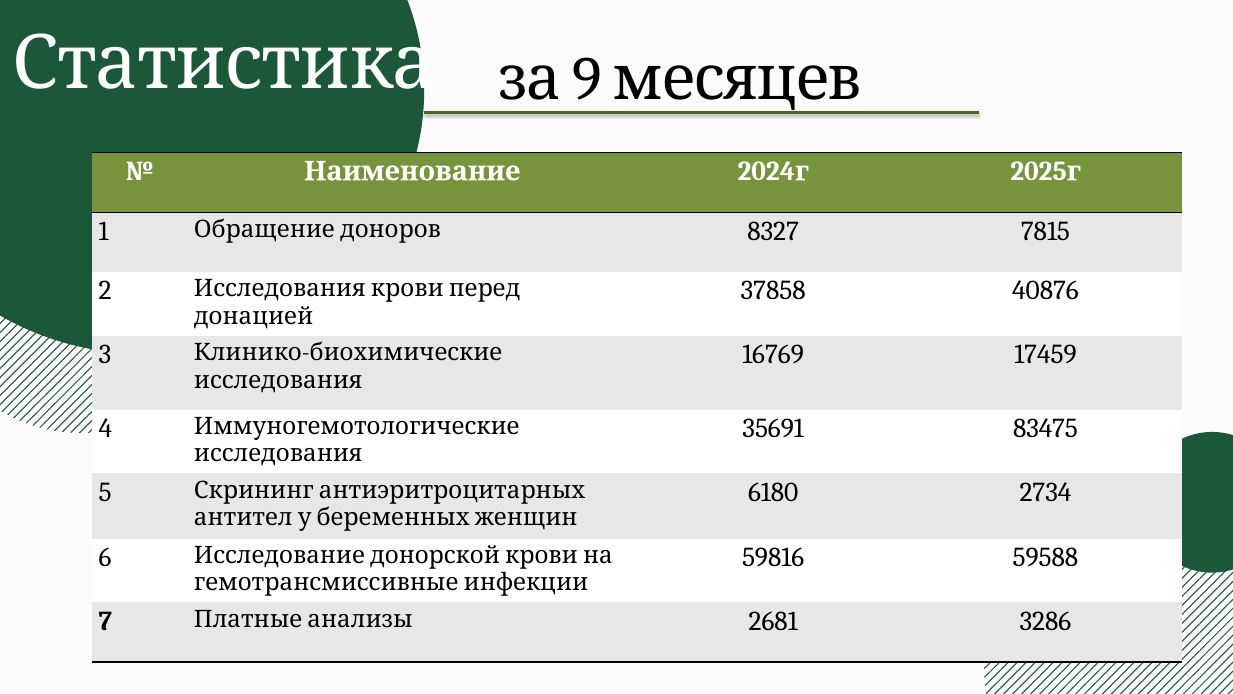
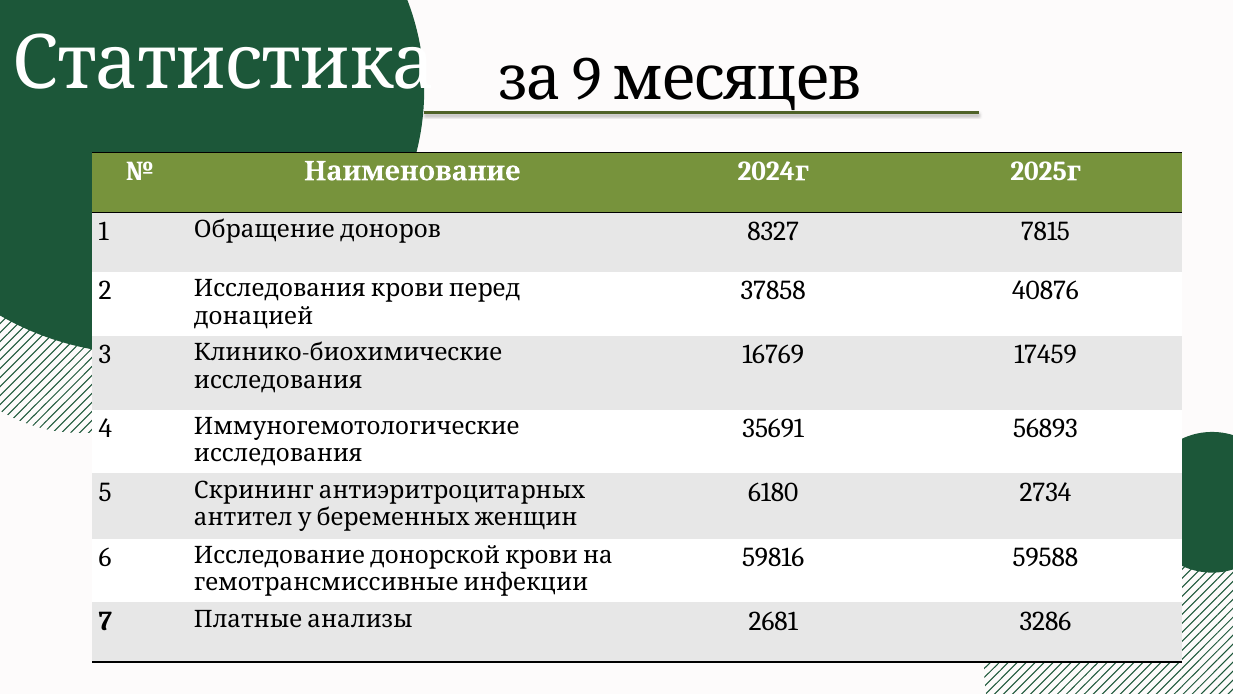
83475: 83475 -> 56893
